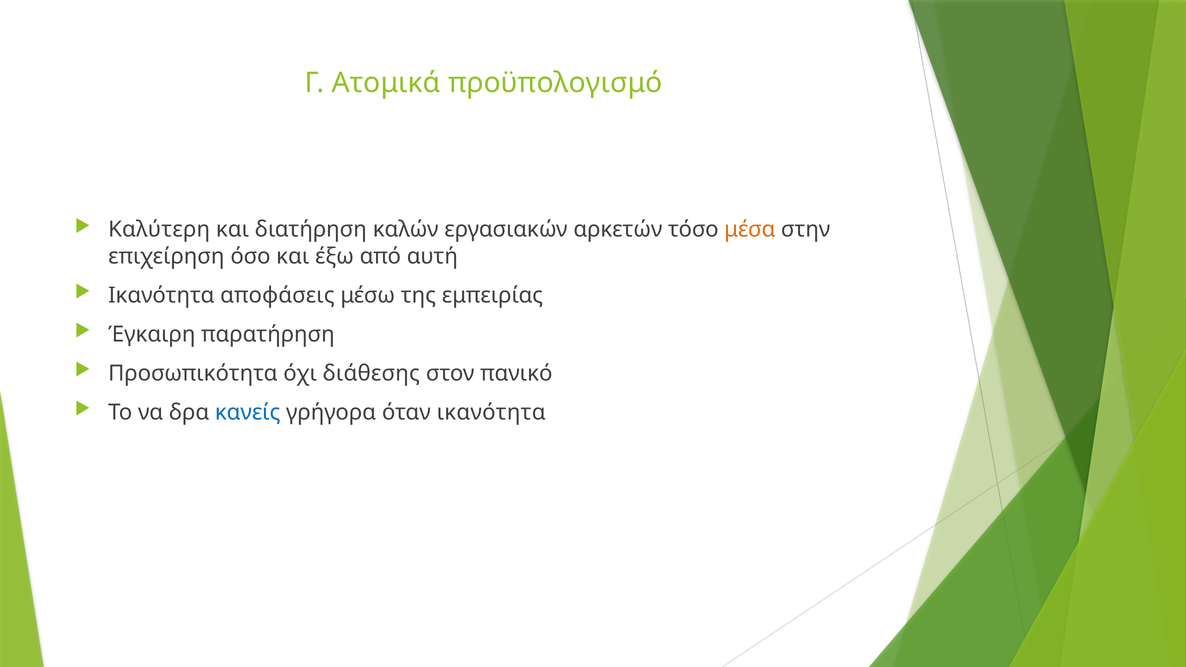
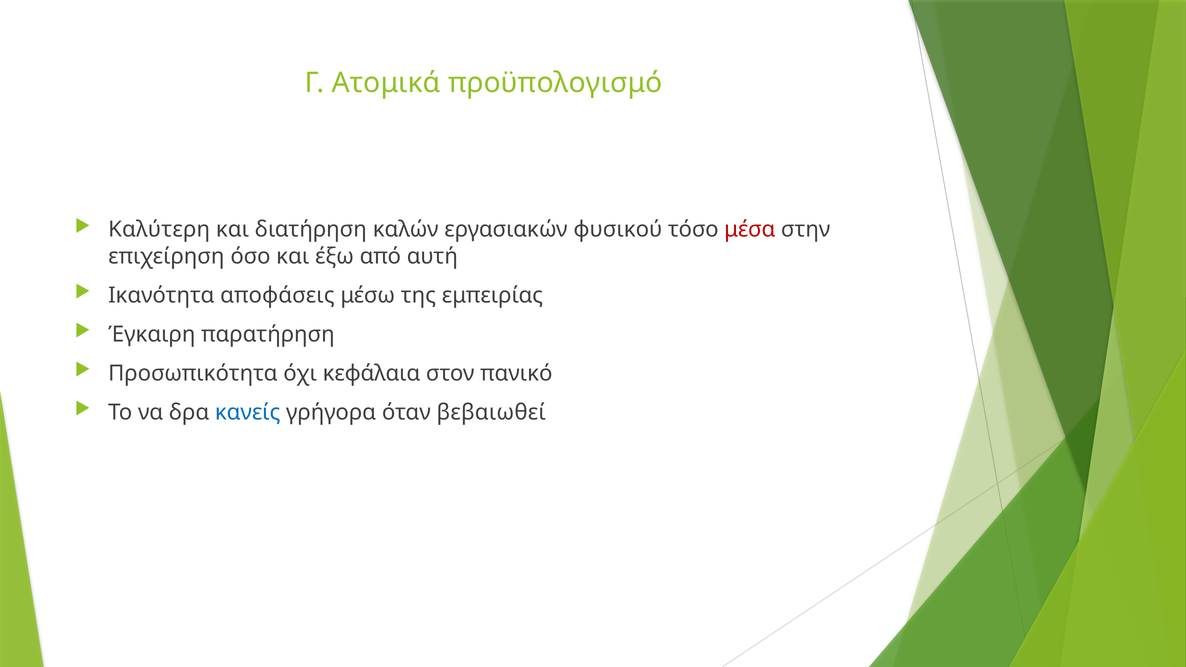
αρκετών: αρκετών -> φυσικού
μέσα colour: orange -> red
διάθεσης: διάθεσης -> κεφάλαια
όταν ικανότητα: ικανότητα -> βεβαιωθεί
